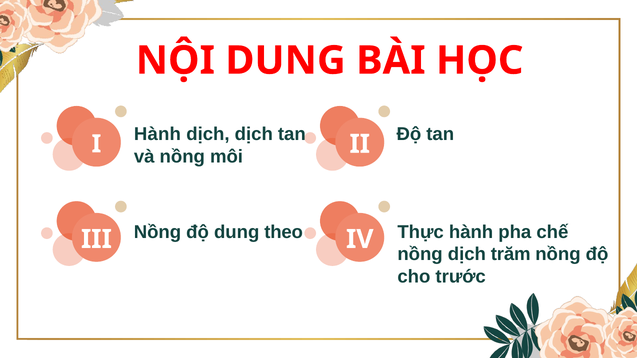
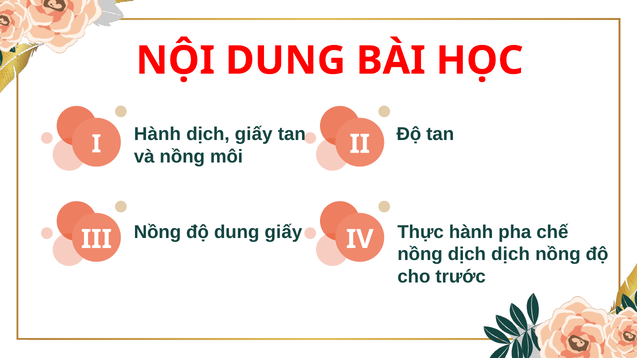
dịch dịch: dịch -> giấy
dung theo: theo -> giấy
dịch trăm: trăm -> dịch
